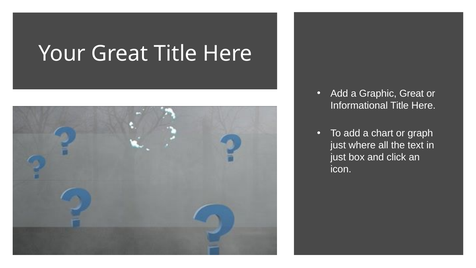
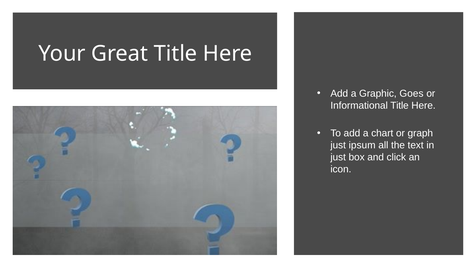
Graphic Great: Great -> Goes
where: where -> ipsum
